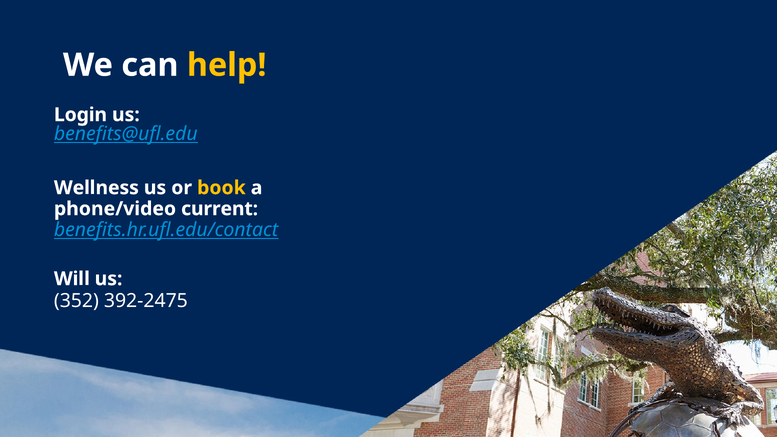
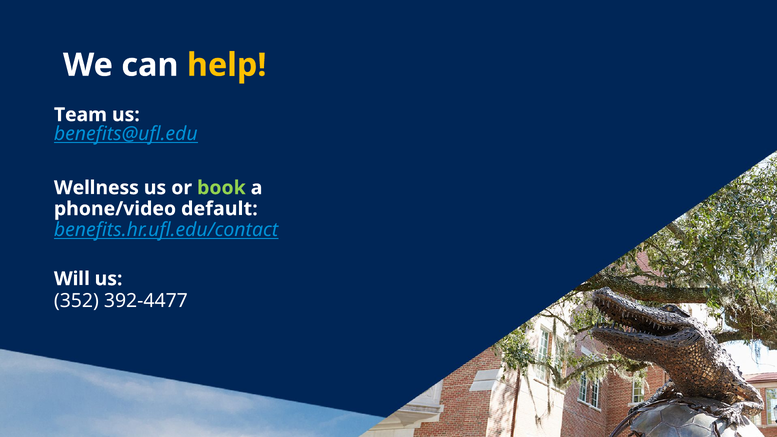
Login: Login -> Team
book colour: yellow -> light green
current: current -> default
392-2475: 392-2475 -> 392-4477
